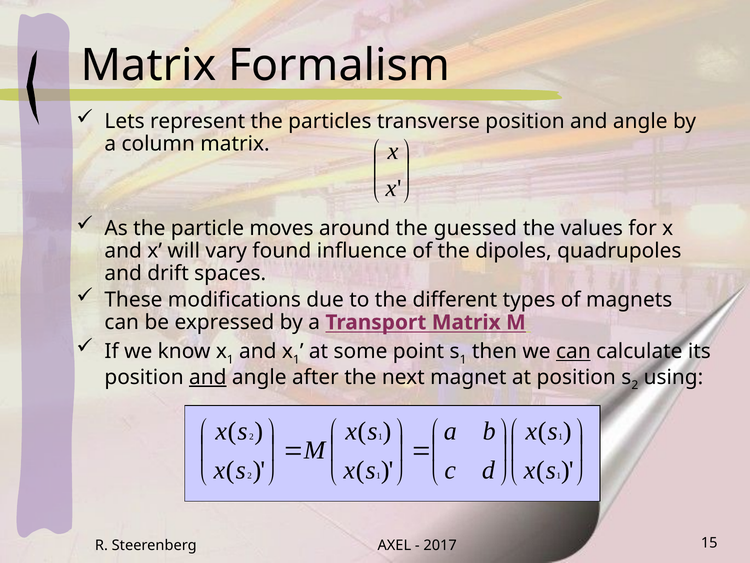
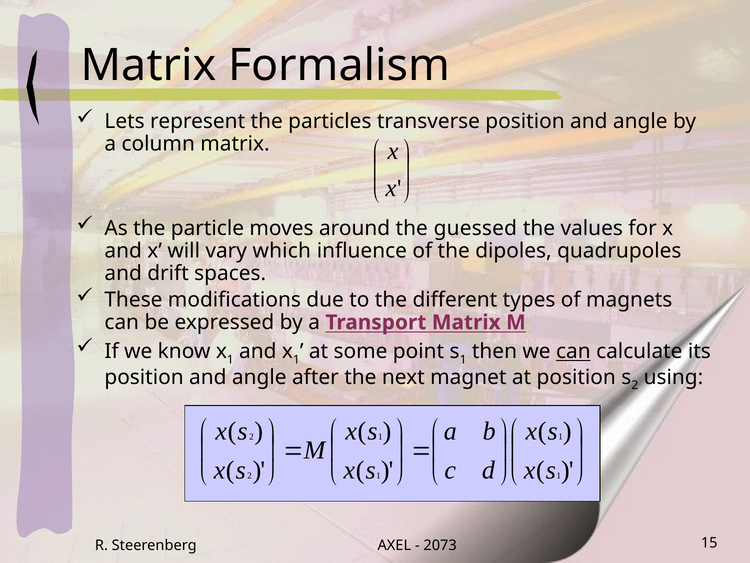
found: found -> which
and at (208, 377) underline: present -> none
2017: 2017 -> 2073
